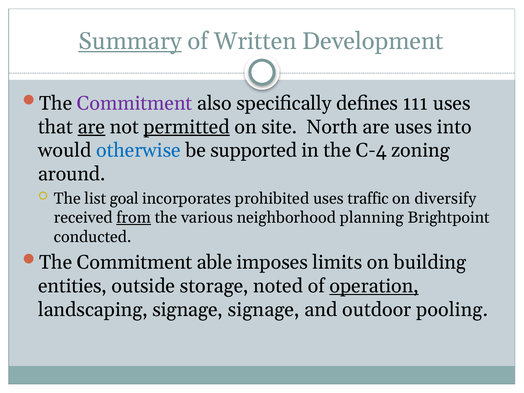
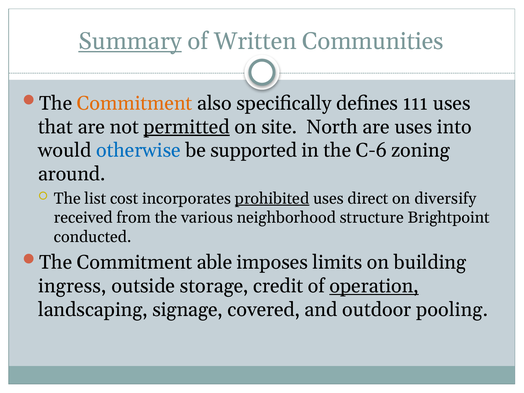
Development: Development -> Communities
Commitment at (135, 103) colour: purple -> orange
are at (91, 127) underline: present -> none
C-4: C-4 -> C-6
goal: goal -> cost
prohibited underline: none -> present
traffic: traffic -> direct
from underline: present -> none
planning: planning -> structure
entities: entities -> ingress
noted: noted -> credit
signage signage: signage -> covered
